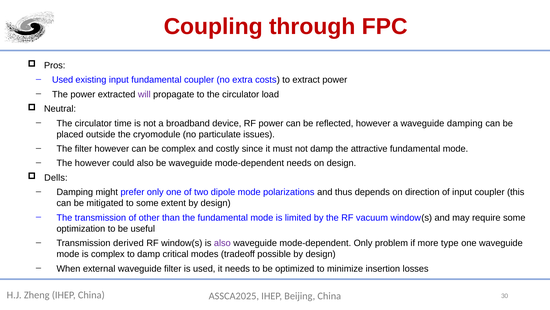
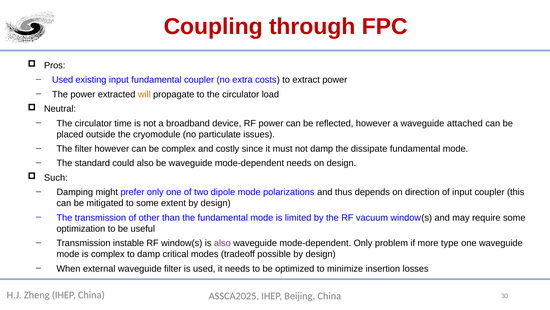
will colour: purple -> orange
waveguide damping: damping -> attached
attractive: attractive -> dissipate
The however: however -> standard
Dells: Dells -> Such
derived: derived -> instable
